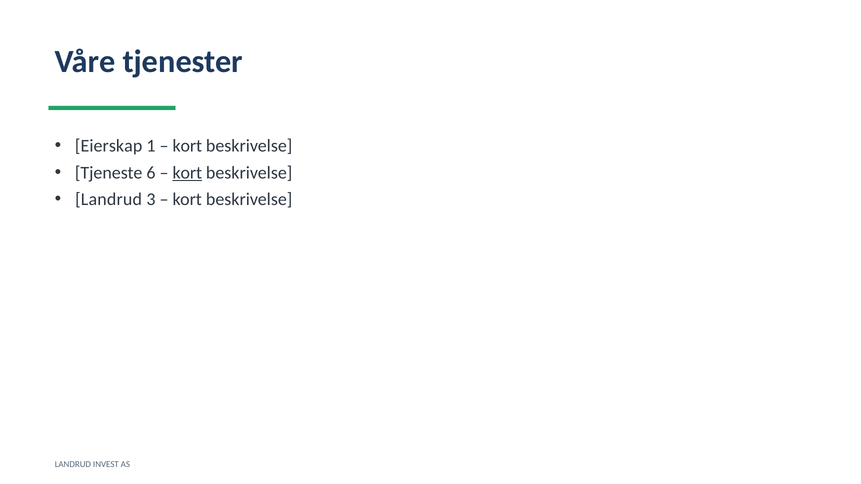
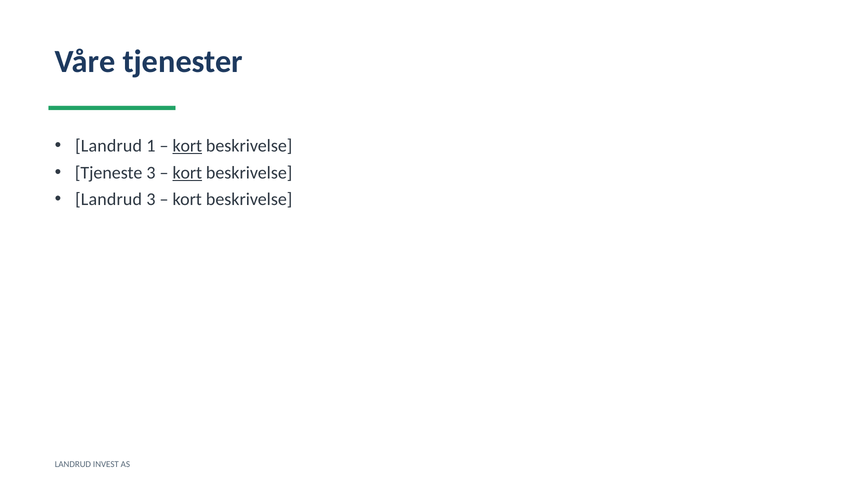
Eierskap at (109, 146): Eierskap -> Landrud
kort at (187, 146) underline: none -> present
Tjeneste 6: 6 -> 3
